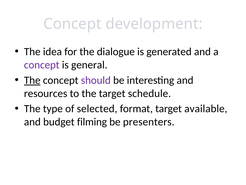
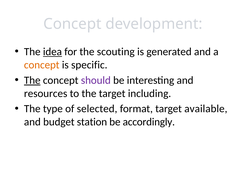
idea underline: none -> present
dialogue: dialogue -> scouting
concept at (42, 65) colour: purple -> orange
general: general -> specific
schedule: schedule -> including
filming: filming -> station
presenters: presenters -> accordingly
